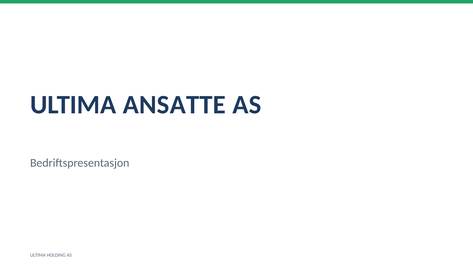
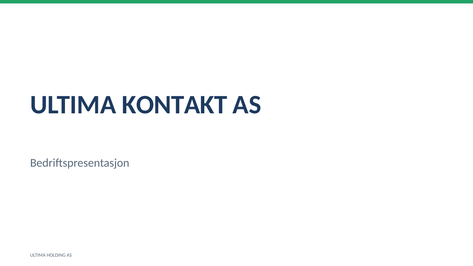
ANSATTE: ANSATTE -> KONTAKT
